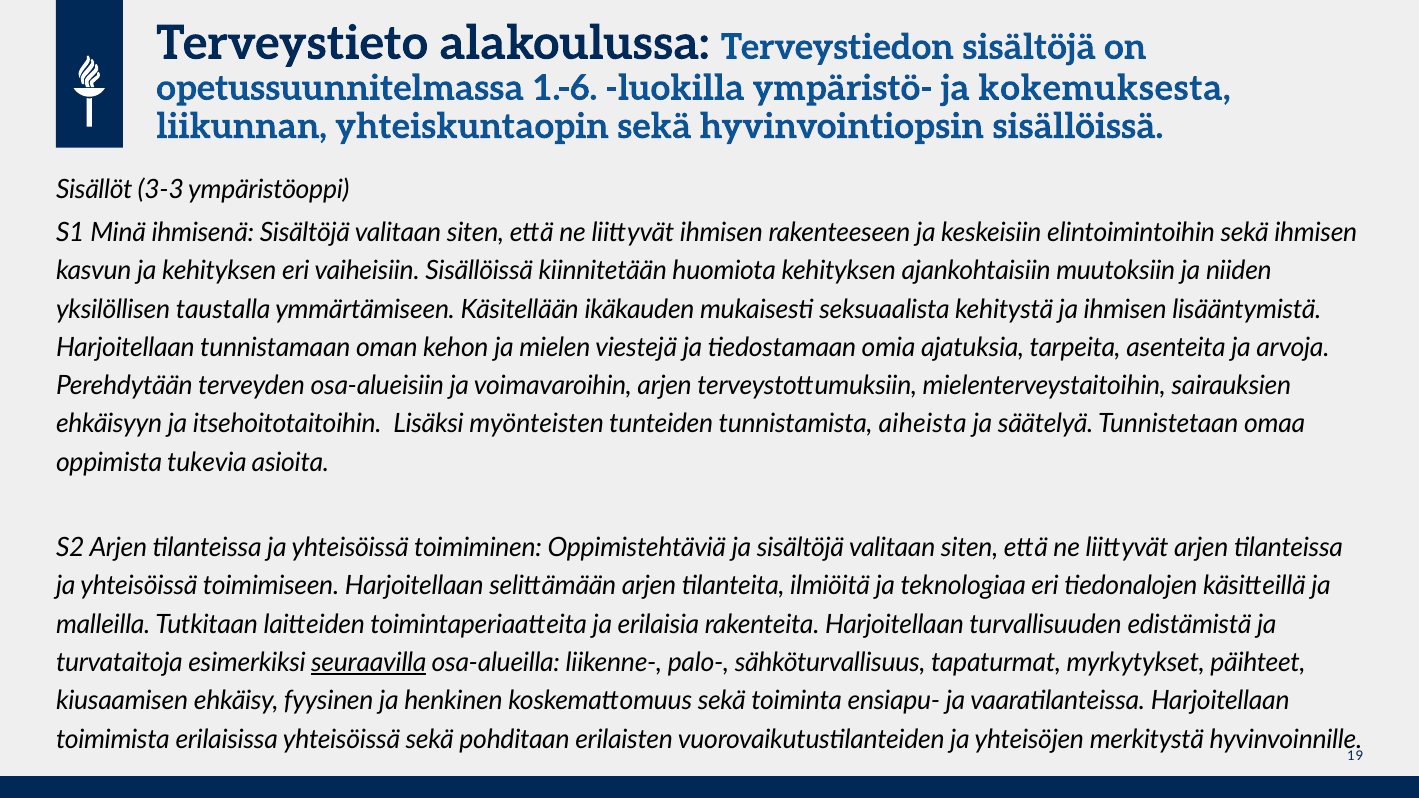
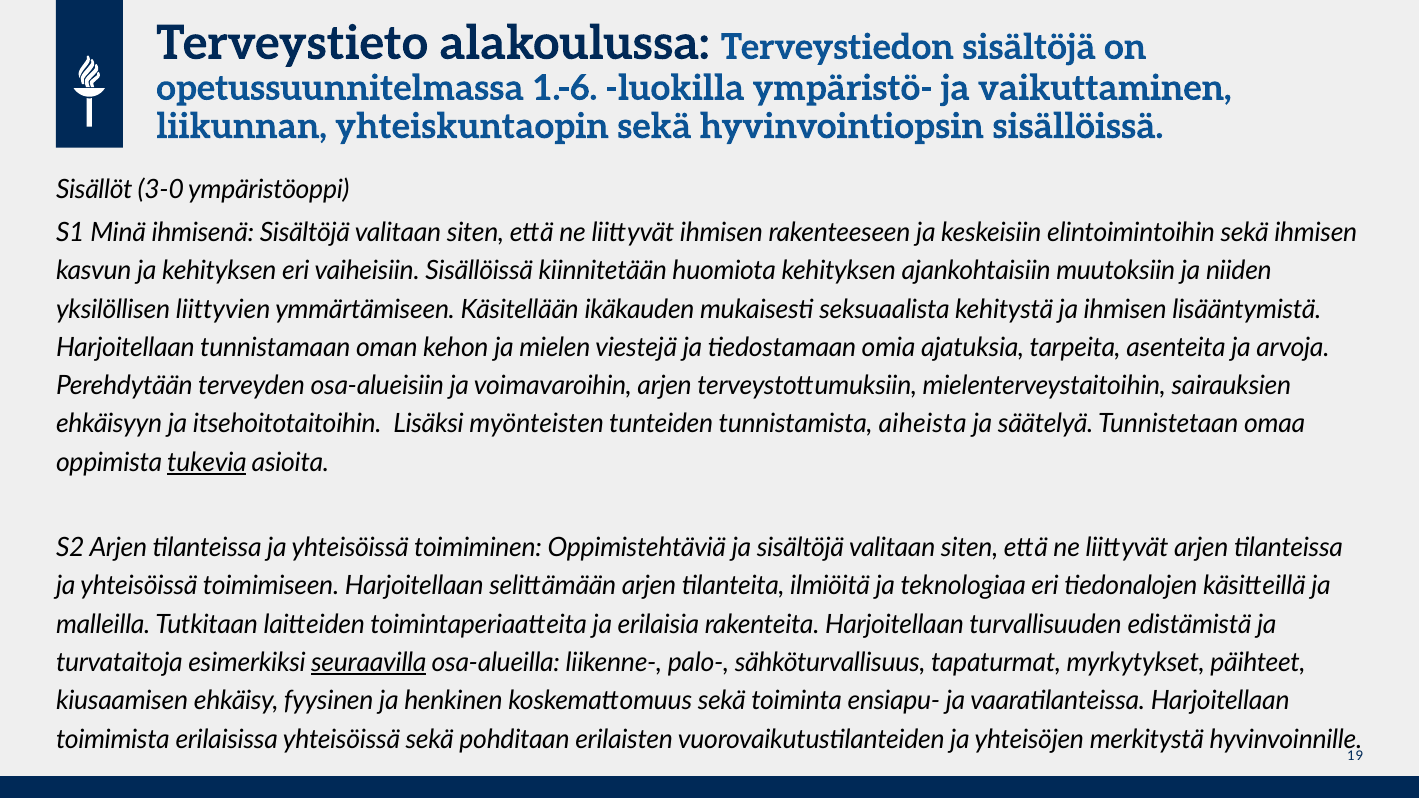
kokemuksesta: kokemuksesta -> vaikuttaminen
3-3: 3-3 -> 3-0
taustalla: taustalla -> liittyvien
tukevia underline: none -> present
